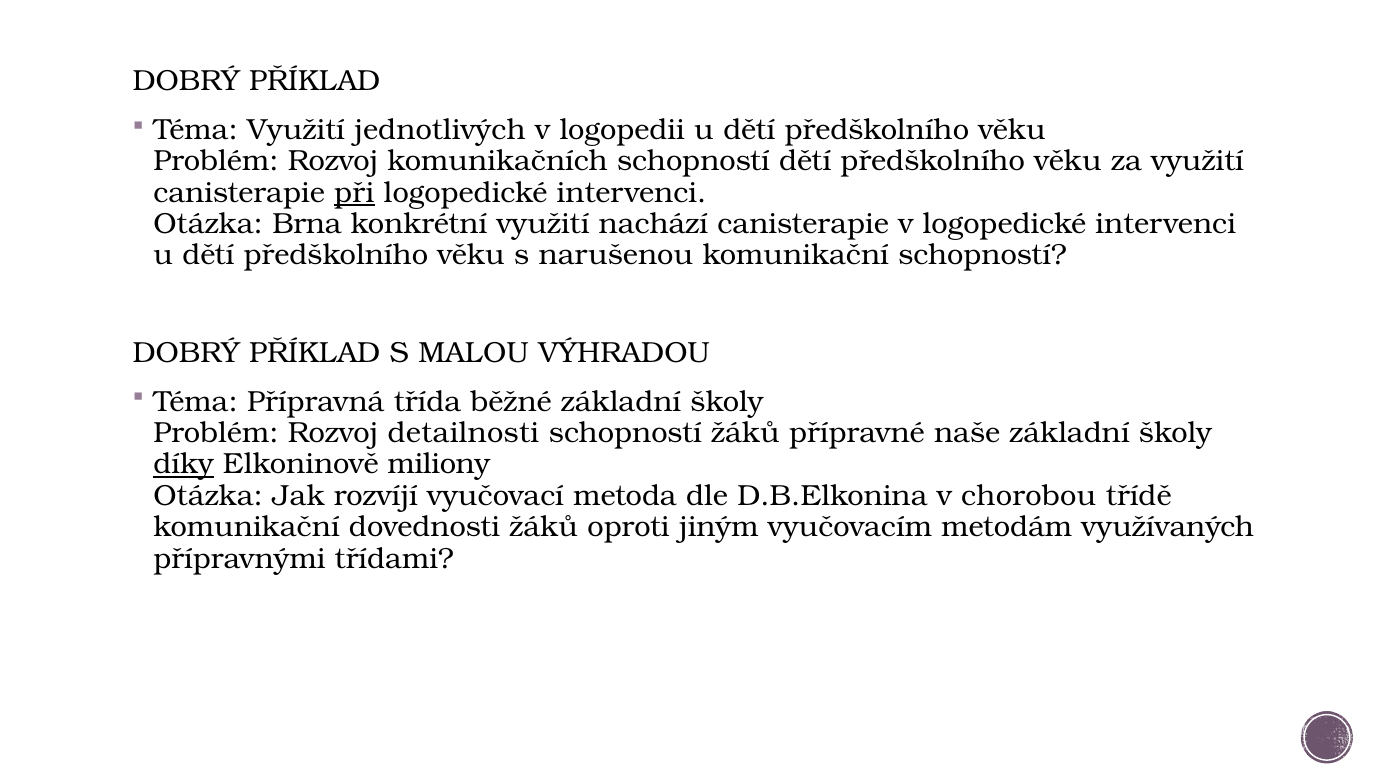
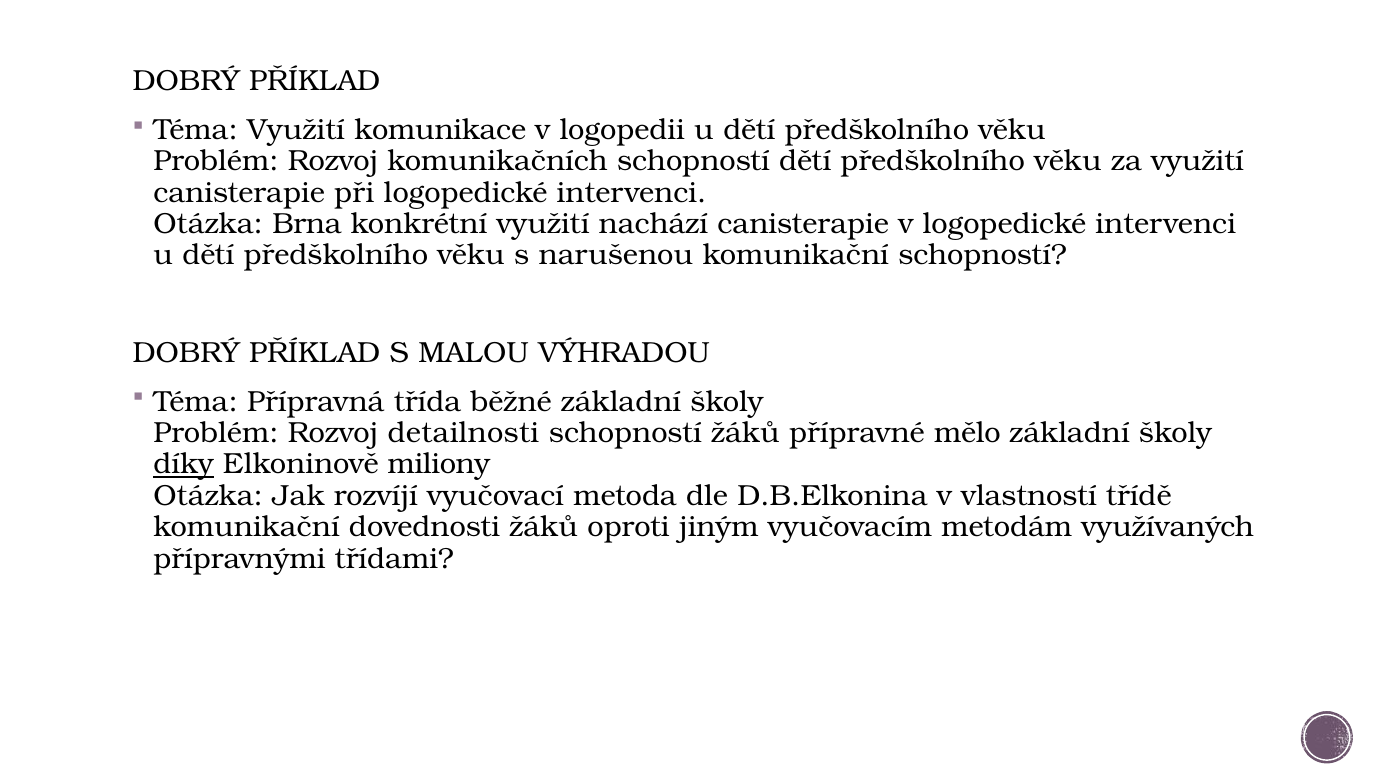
jednotlivých: jednotlivých -> komunikace
při underline: present -> none
naše: naše -> mělo
chorobou: chorobou -> vlastností
